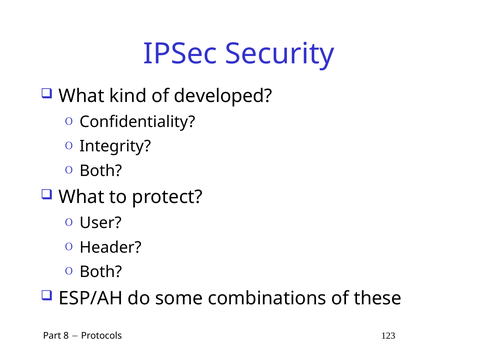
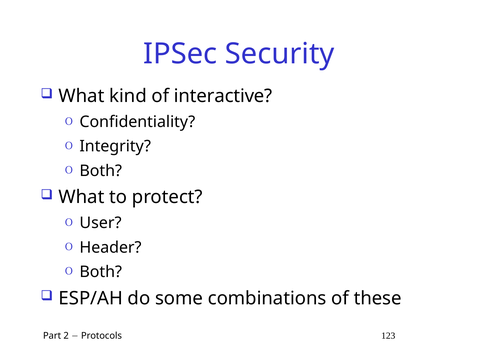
developed: developed -> interactive
8: 8 -> 2
